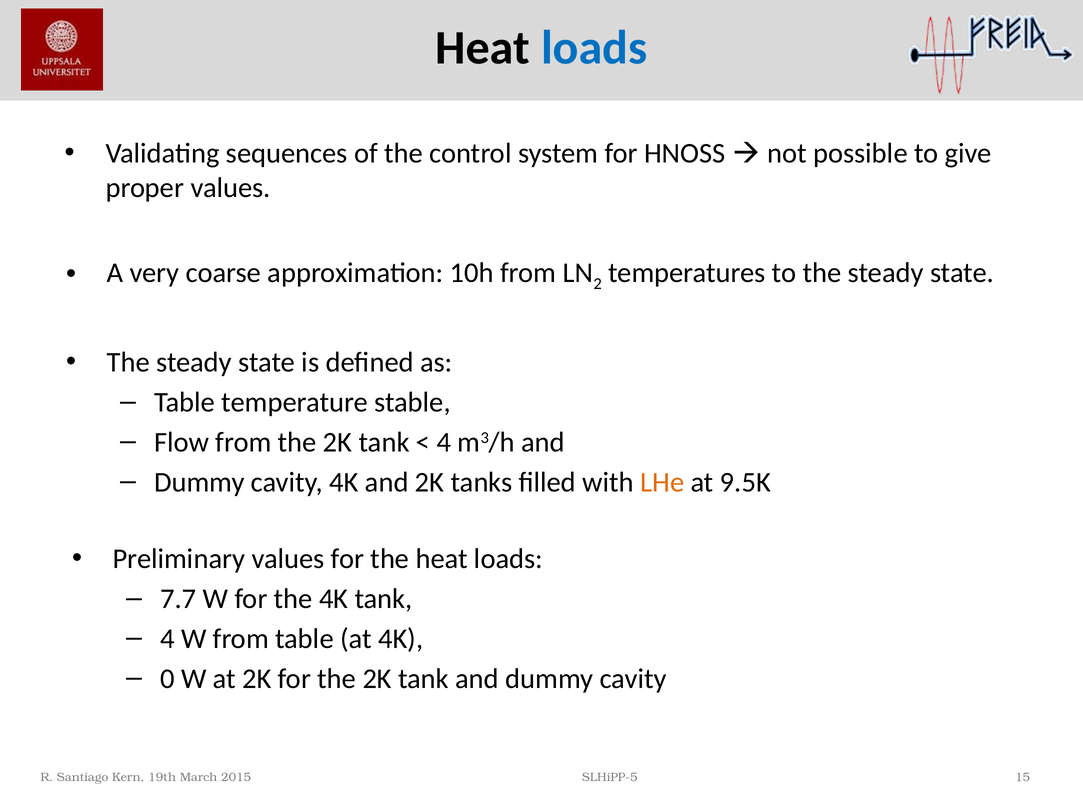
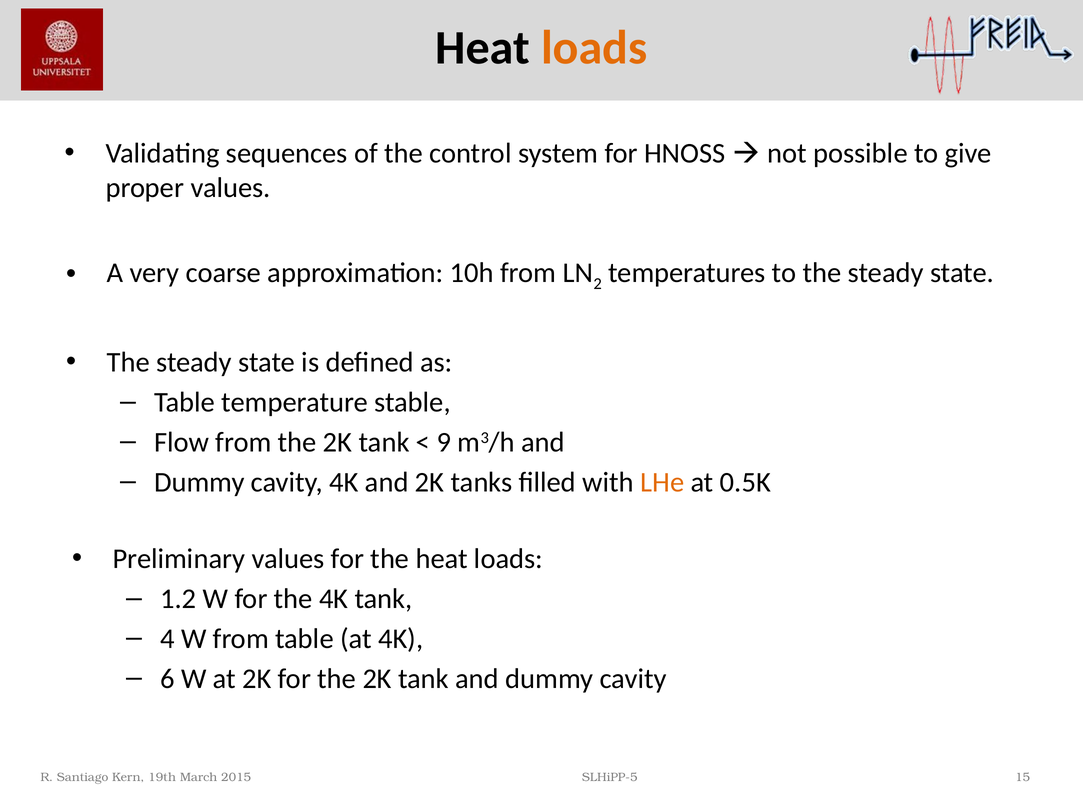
loads at (594, 48) colour: blue -> orange
4 at (444, 442): 4 -> 9
9.5K: 9.5K -> 0.5K
7.7: 7.7 -> 1.2
0: 0 -> 6
